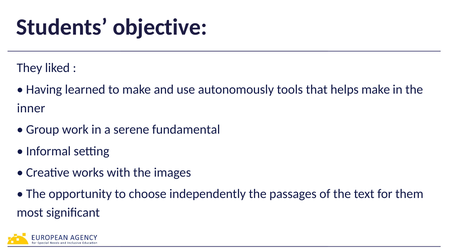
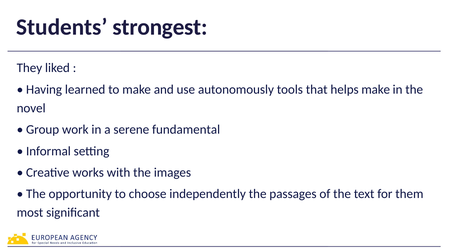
objective: objective -> strongest
inner: inner -> novel
